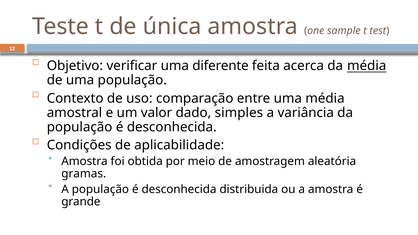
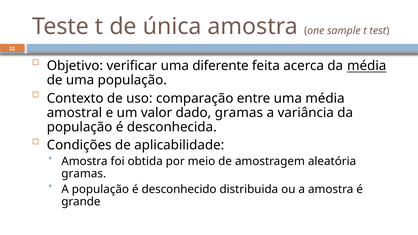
dado simples: simples -> gramas
A população é desconhecida: desconhecida -> desconhecido
